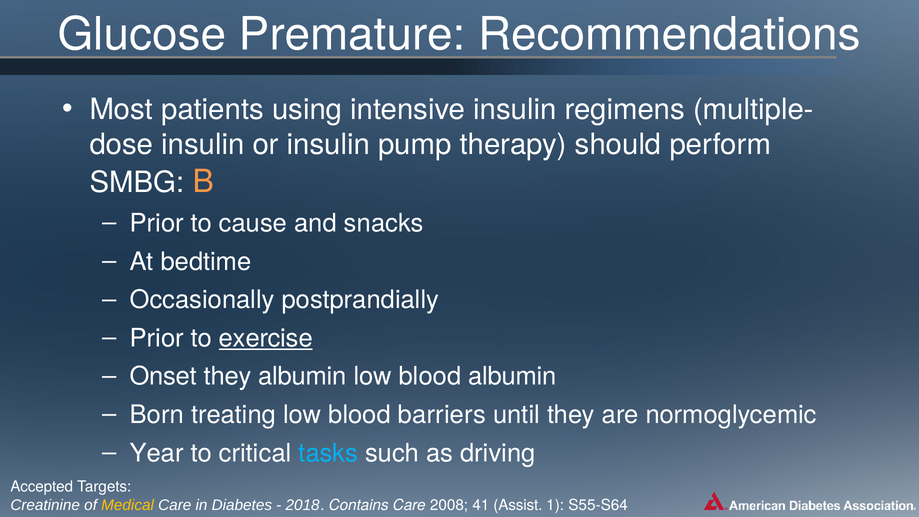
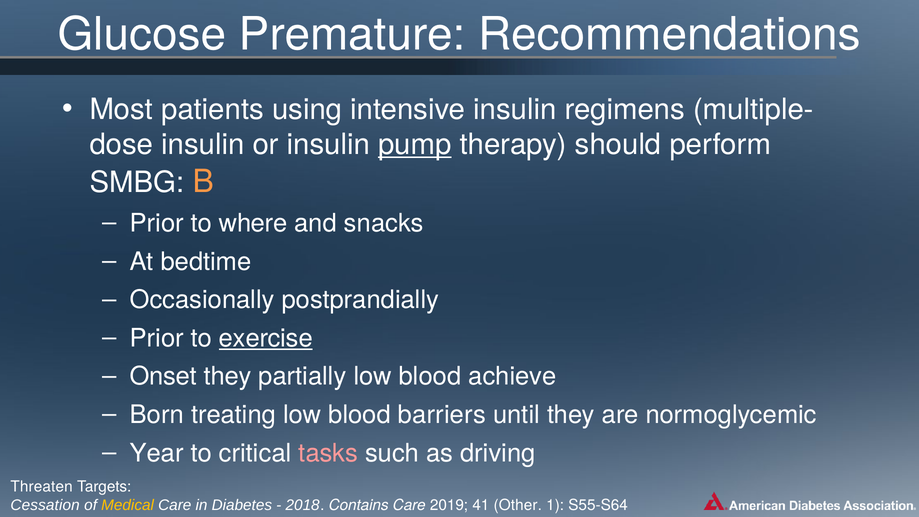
pump underline: none -> present
cause: cause -> where
they albumin: albumin -> partially
blood albumin: albumin -> achieve
tasks colour: light blue -> pink
Accepted: Accepted -> Threaten
Creatinine: Creatinine -> Cessation
2008: 2008 -> 2019
Assist: Assist -> Other
